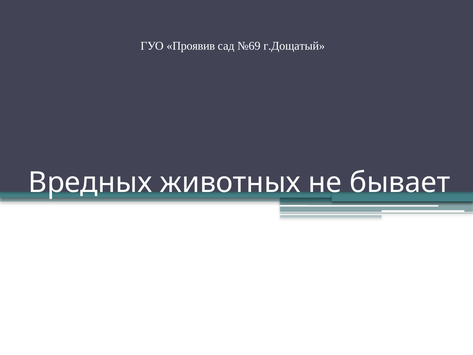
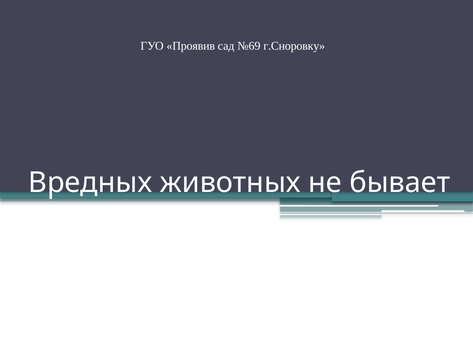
г.Дощатый: г.Дощатый -> г.Сноровку
